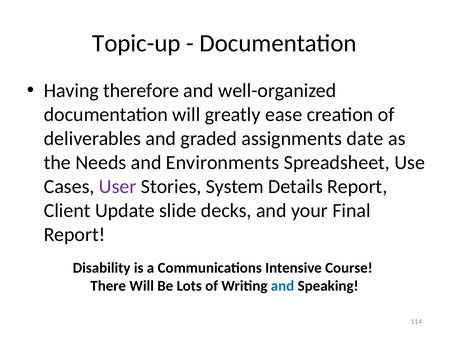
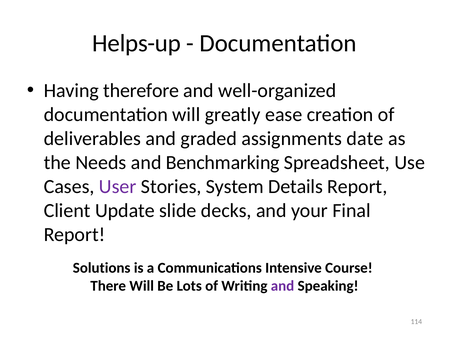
Topic-up: Topic-up -> Helps-up
Environments: Environments -> Benchmarking
Disability: Disability -> Solutions
and at (283, 286) colour: blue -> purple
